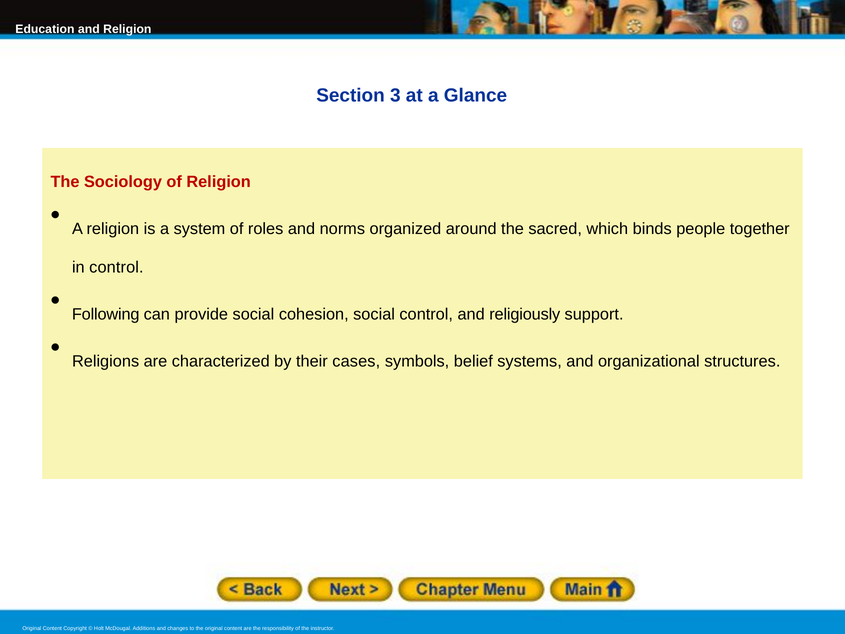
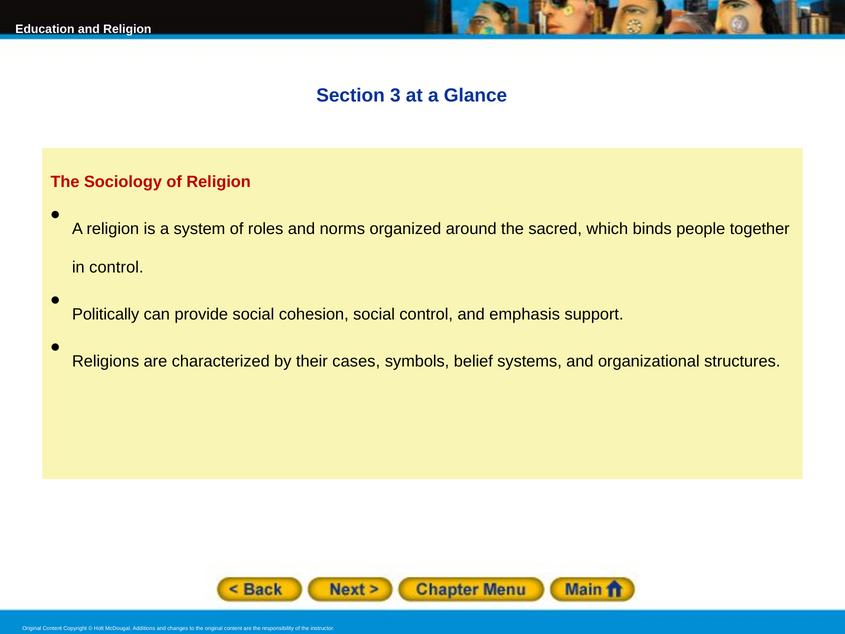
Following: Following -> Politically
religiously: religiously -> emphasis
